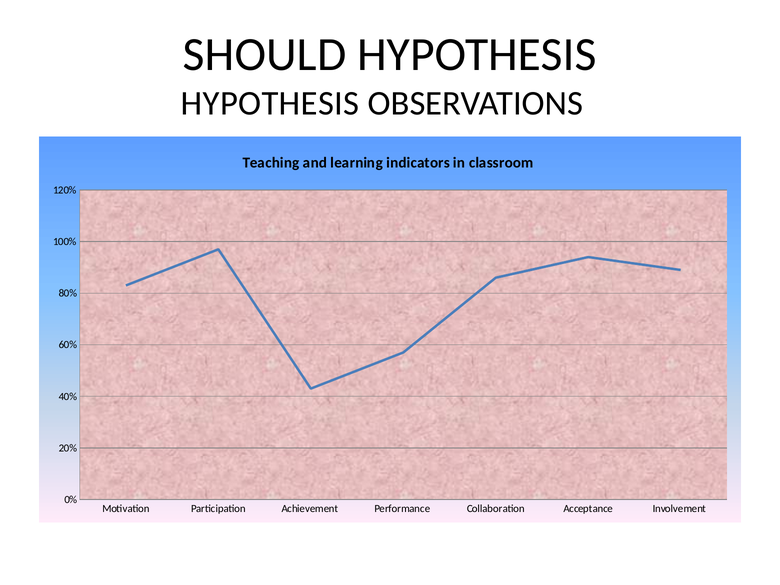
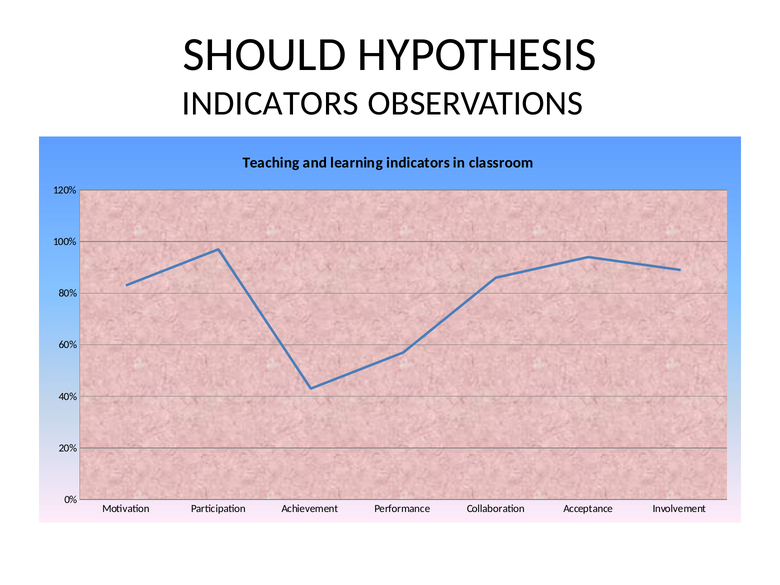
HYPOTHESIS at (270, 103): HYPOTHESIS -> INDICATORS
